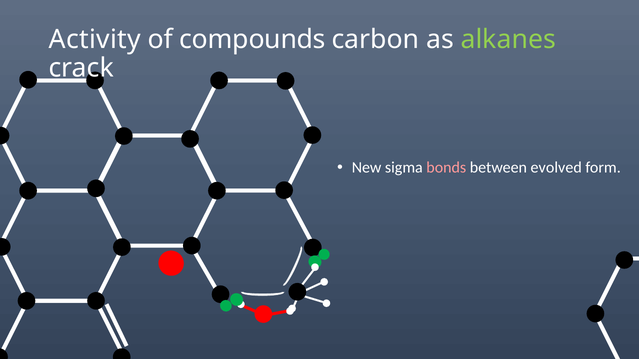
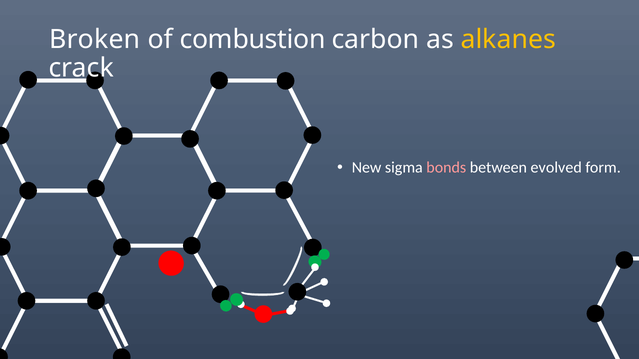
Activity: Activity -> Broken
compounds: compounds -> combustion
alkanes colour: light green -> yellow
